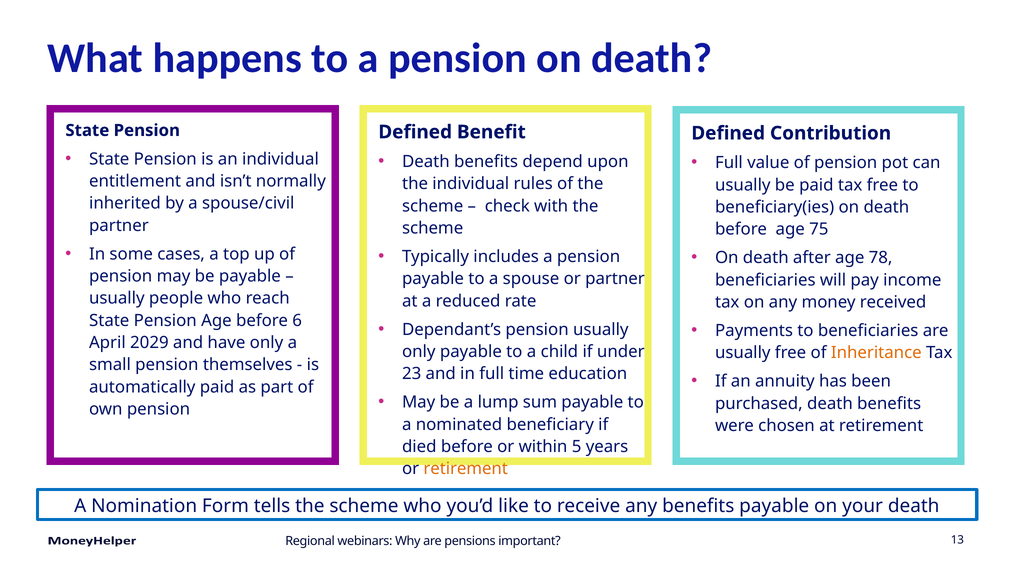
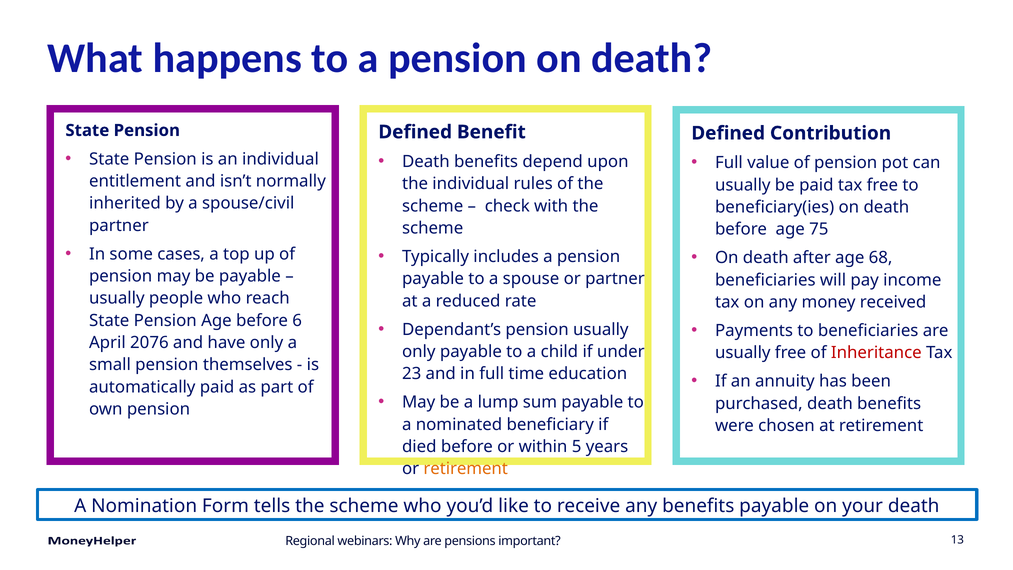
78: 78 -> 68
2029: 2029 -> 2076
Inheritance colour: orange -> red
